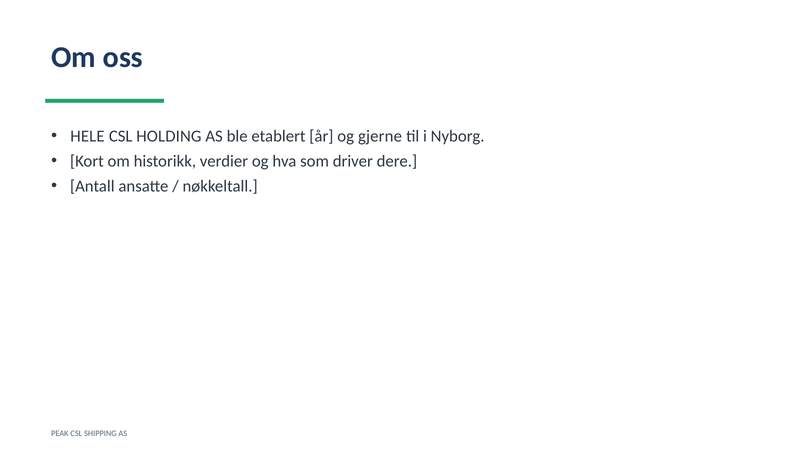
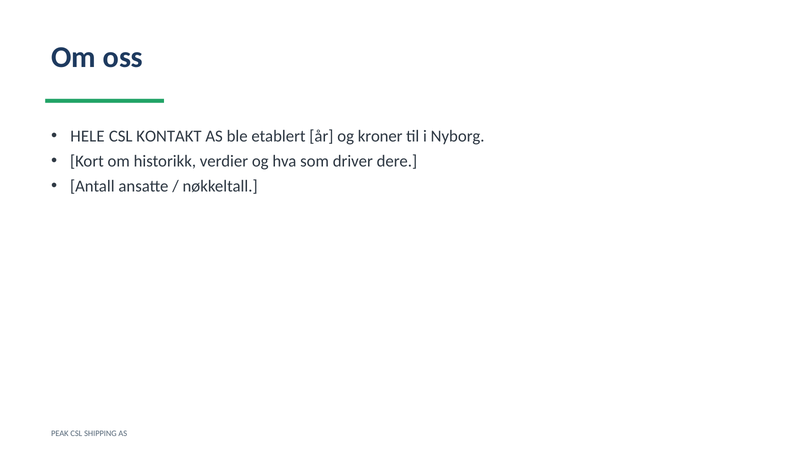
HOLDING: HOLDING -> KONTAKT
gjerne: gjerne -> kroner
